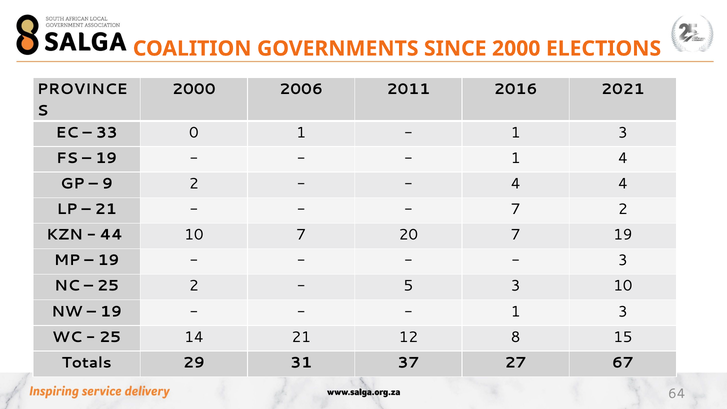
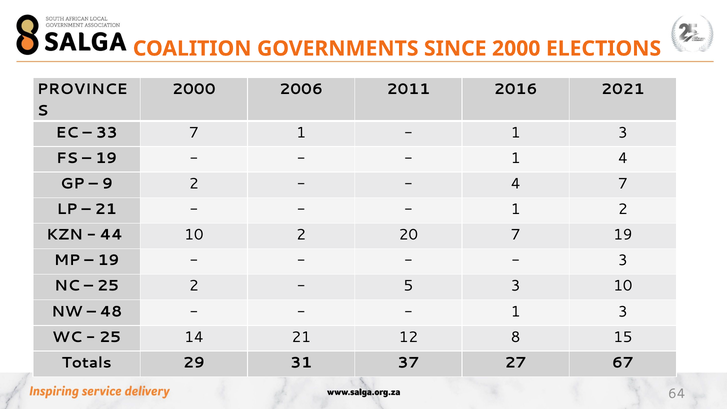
33 0: 0 -> 7
4 4: 4 -> 7
7 at (516, 209): 7 -> 1
10 7: 7 -> 2
19 at (111, 311): 19 -> 48
